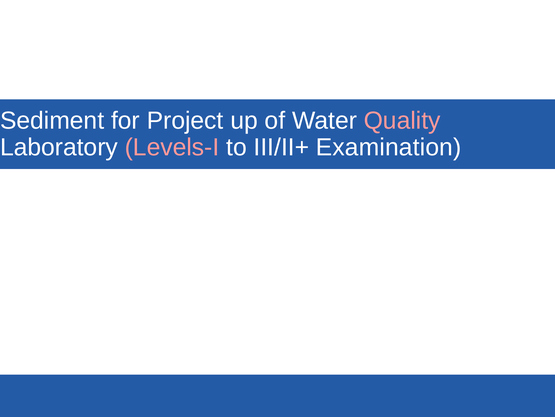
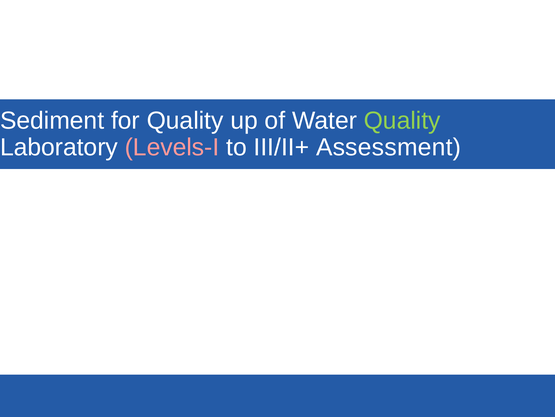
for Project: Project -> Quality
Quality at (402, 120) colour: pink -> light green
Examination: Examination -> Assessment
